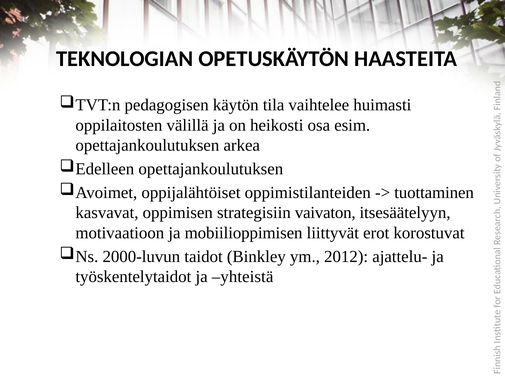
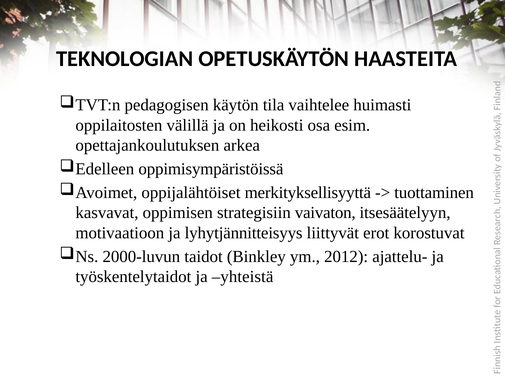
opettajankoulutuksen at (211, 169): opettajankoulutuksen -> oppimisympäristöissä
oppimistilanteiden: oppimistilanteiden -> merkityksellisyyttä
mobiilioppimisen: mobiilioppimisen -> lyhytjännitteisyys
